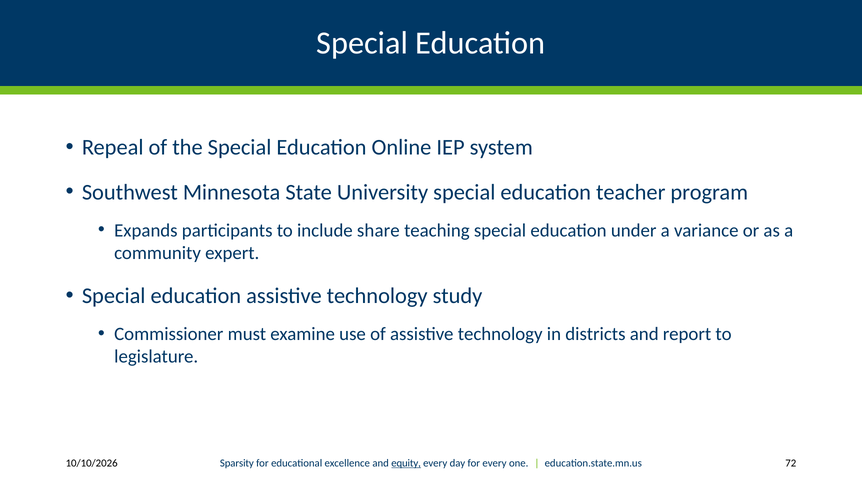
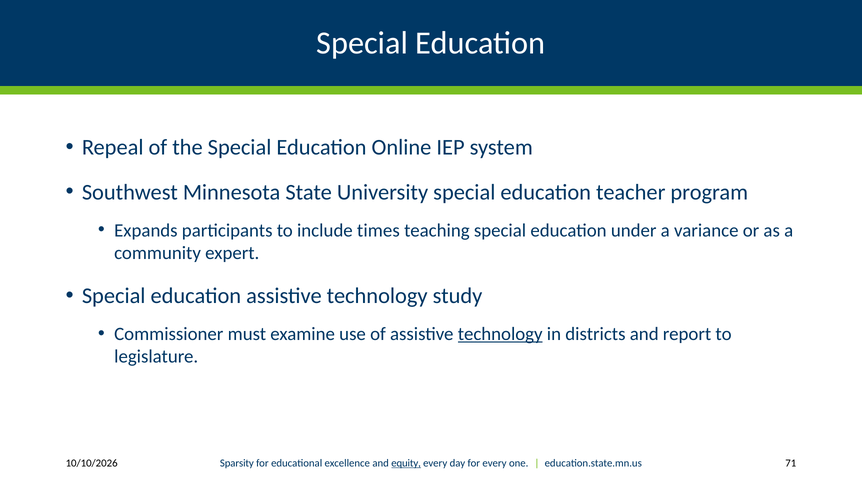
share: share -> times
technology at (500, 334) underline: none -> present
72: 72 -> 71
